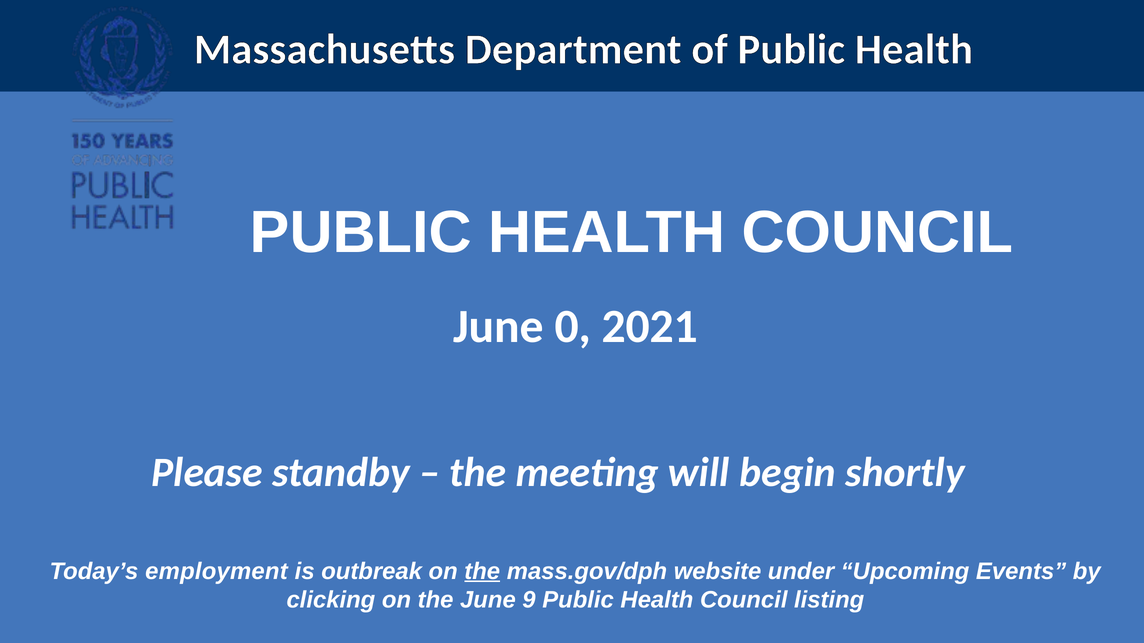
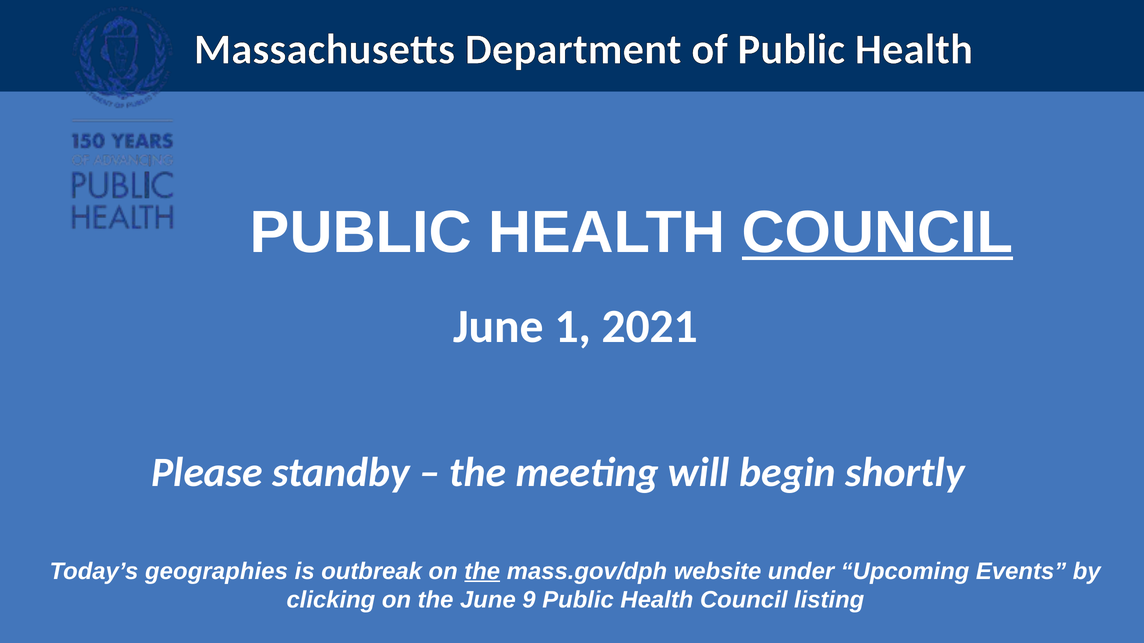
COUNCIL at (877, 233) underline: none -> present
0: 0 -> 1
employment: employment -> geographies
